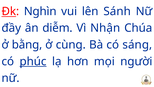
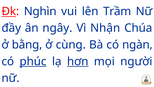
Sánh: Sánh -> Trầm
diễm: diễm -> ngây
sáng: sáng -> ngàn
hơn underline: none -> present
